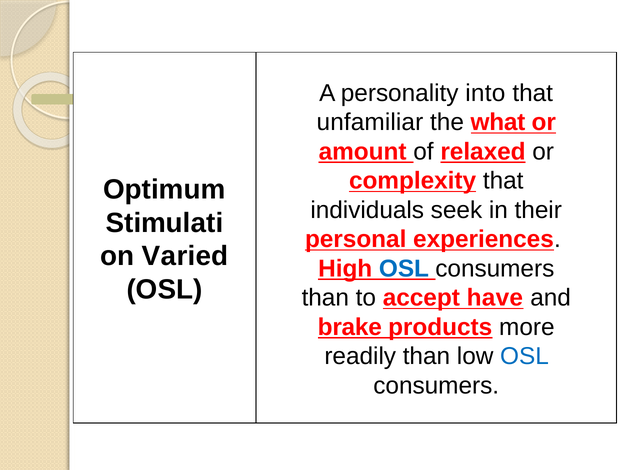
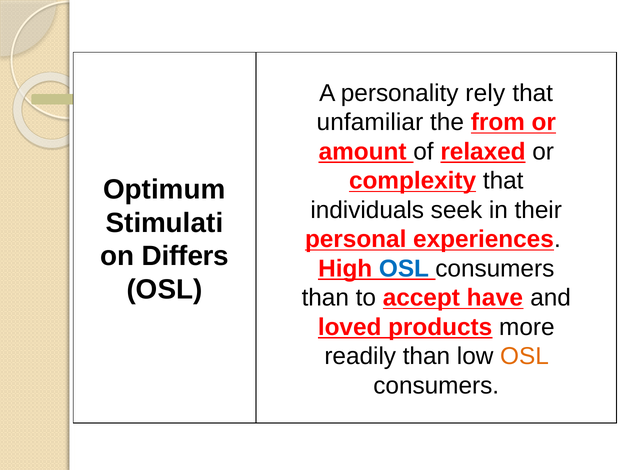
into: into -> rely
what: what -> from
Varied: Varied -> Differs
brake: brake -> loved
OSL at (524, 357) colour: blue -> orange
